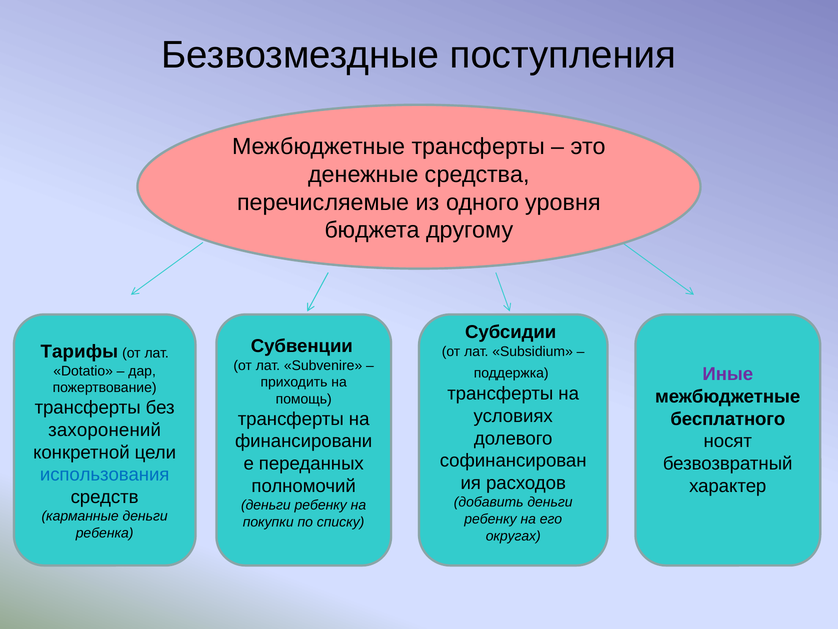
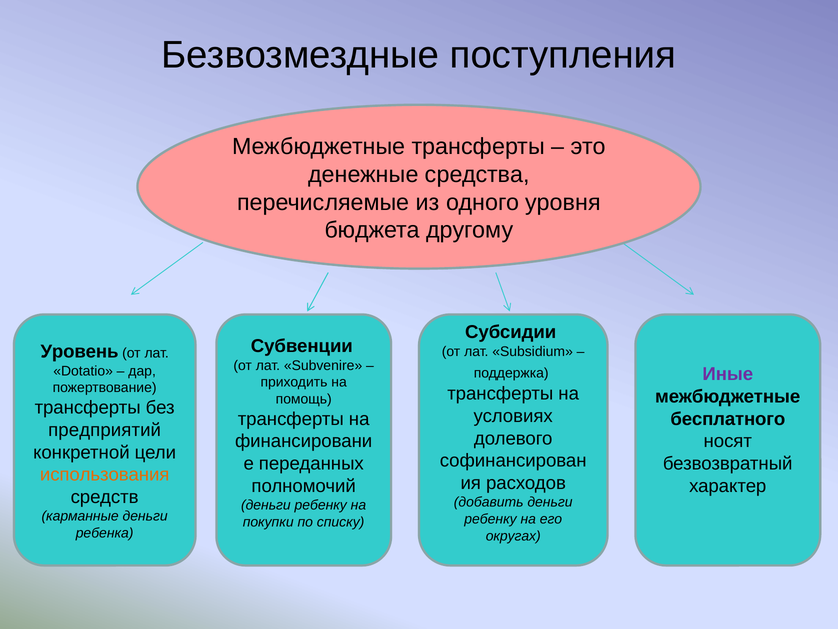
Тарифы: Тарифы -> Уровень
захоронений: захоронений -> предприятий
использования colour: blue -> orange
